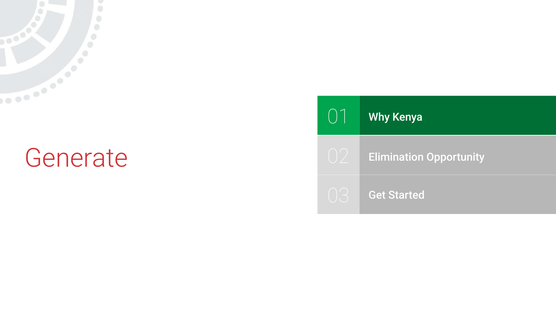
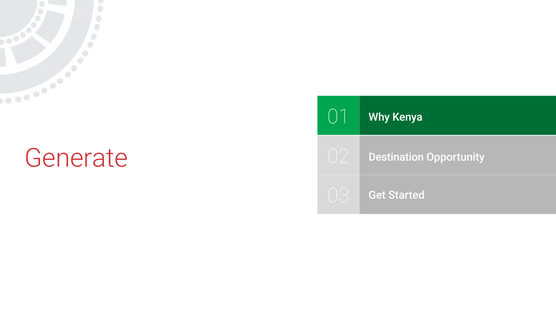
Elimination: Elimination -> Destination
